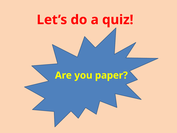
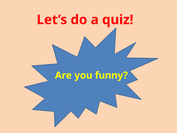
paper: paper -> funny
